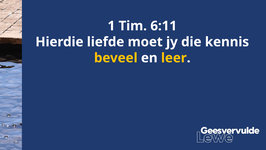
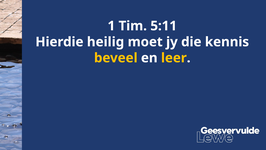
6:11: 6:11 -> 5:11
liefde: liefde -> heilig
